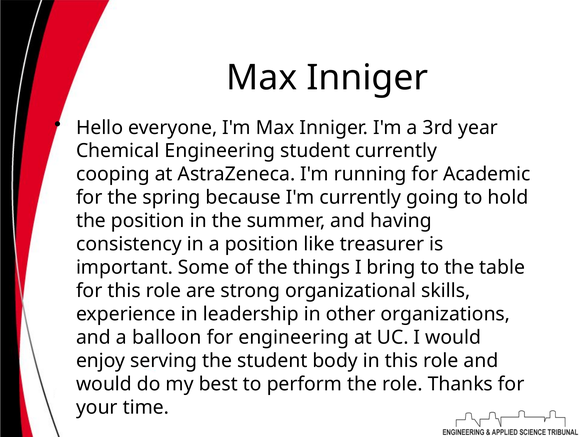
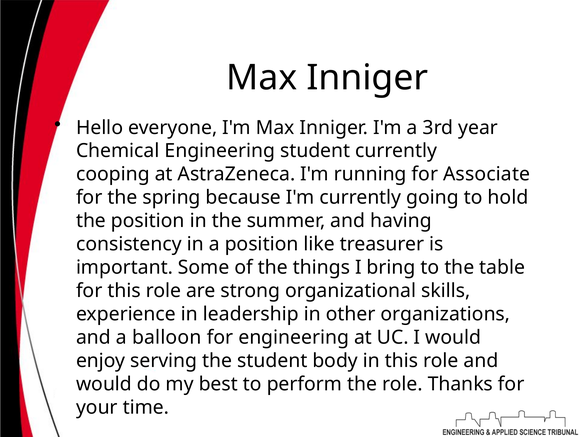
Academic: Academic -> Associate
